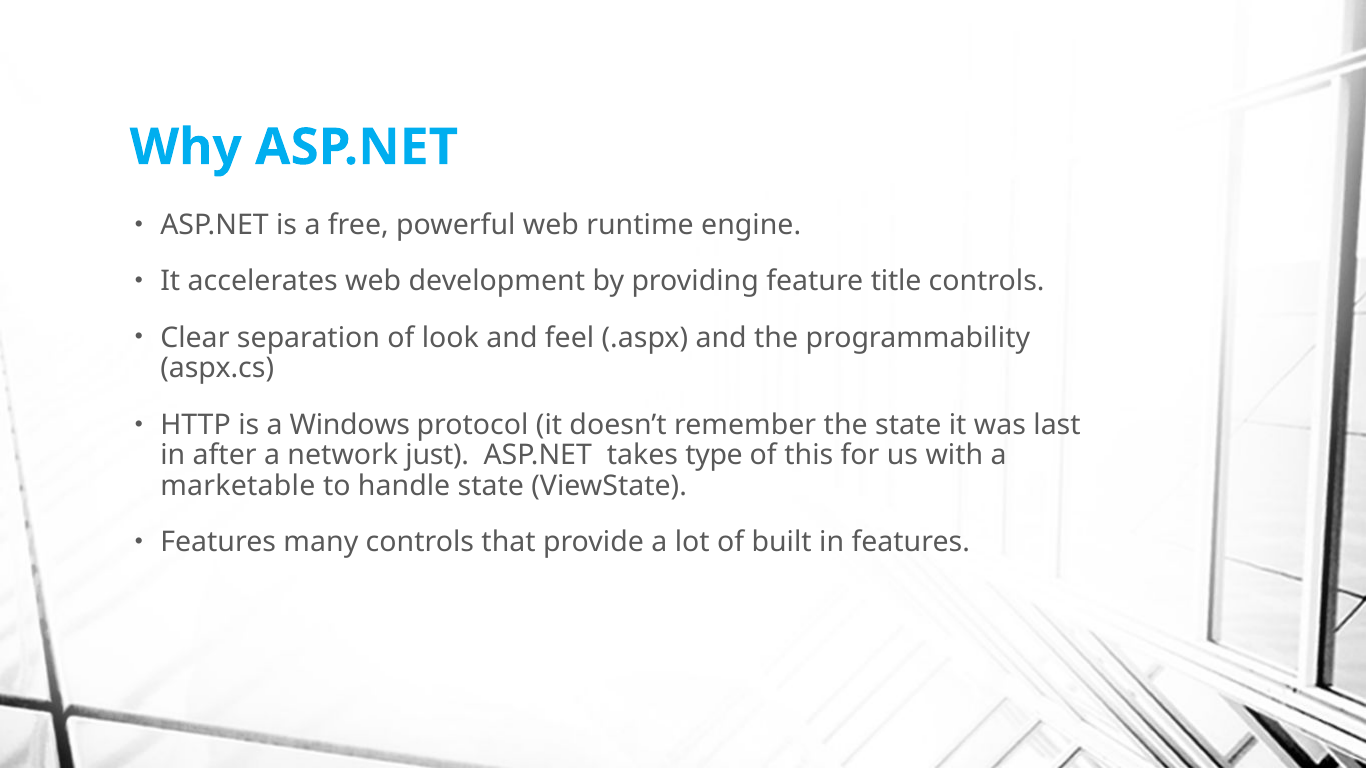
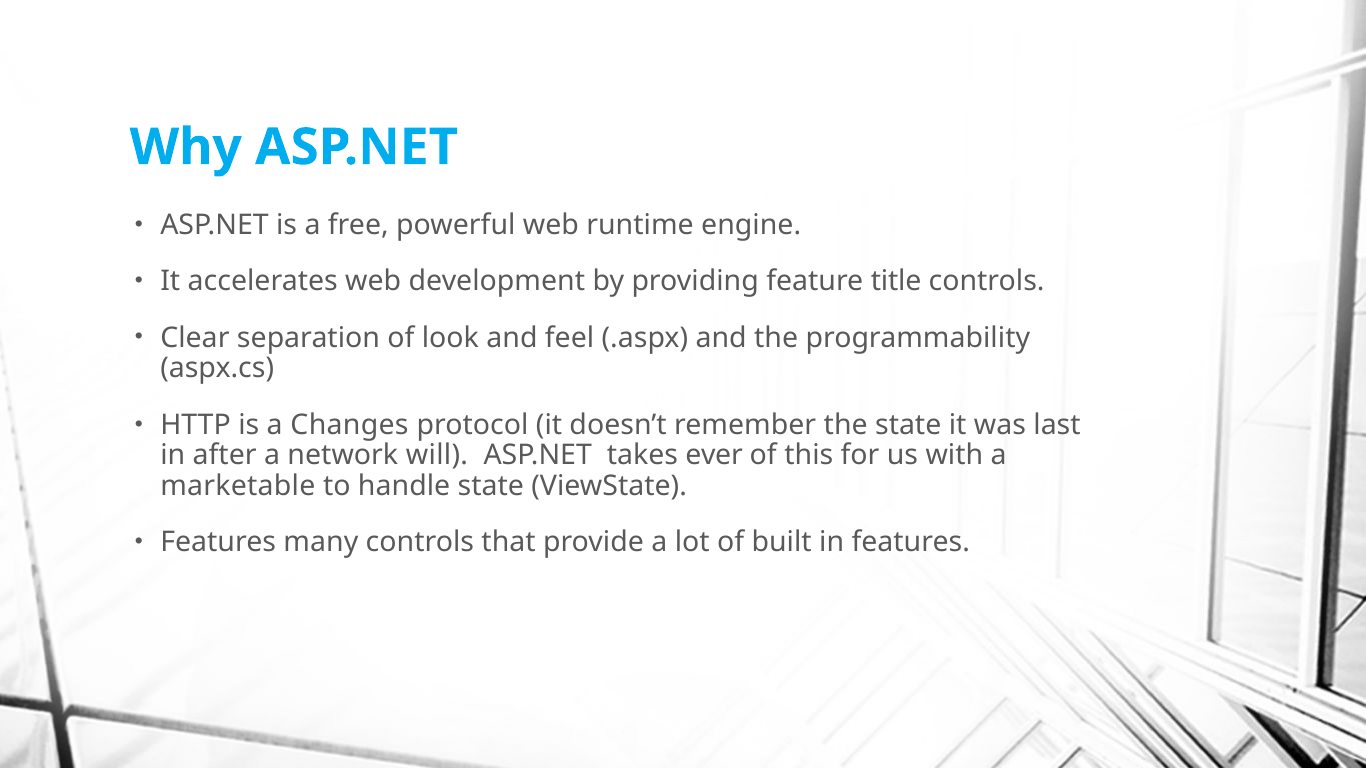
Windows: Windows -> Changes
just: just -> will
type: type -> ever
